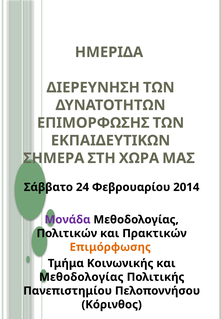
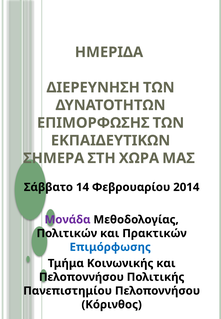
24: 24 -> 14
Επιμόρφωσης colour: orange -> blue
Μεθοδολογίας at (81, 277): Μεθοδολογίας -> Πελοποννήσου
